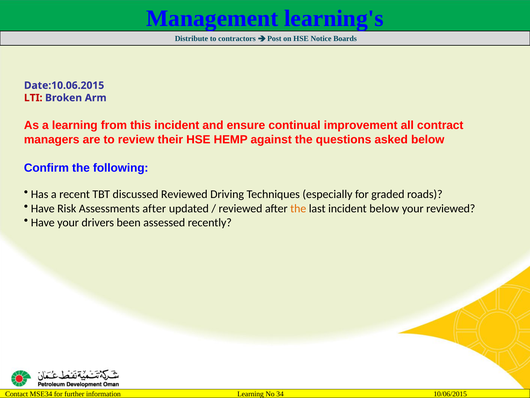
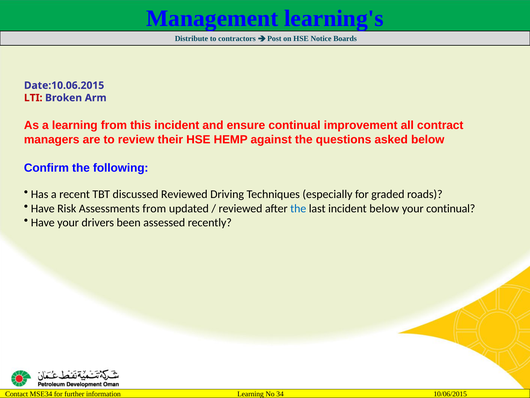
Assessments after: after -> from
the at (298, 208) colour: orange -> blue
your reviewed: reviewed -> continual
